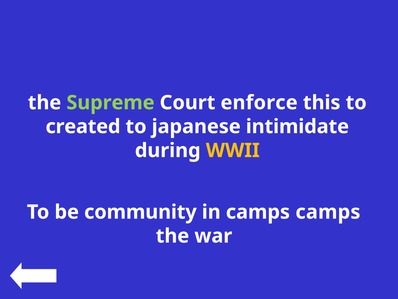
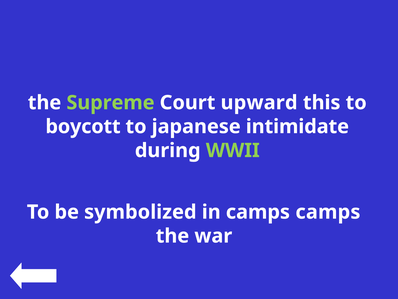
enforce: enforce -> upward
created: created -> boycott
WWII colour: yellow -> light green
community: community -> symbolized
